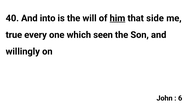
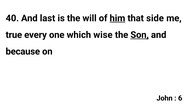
into: into -> last
seen: seen -> wise
Son underline: none -> present
willingly: willingly -> because
